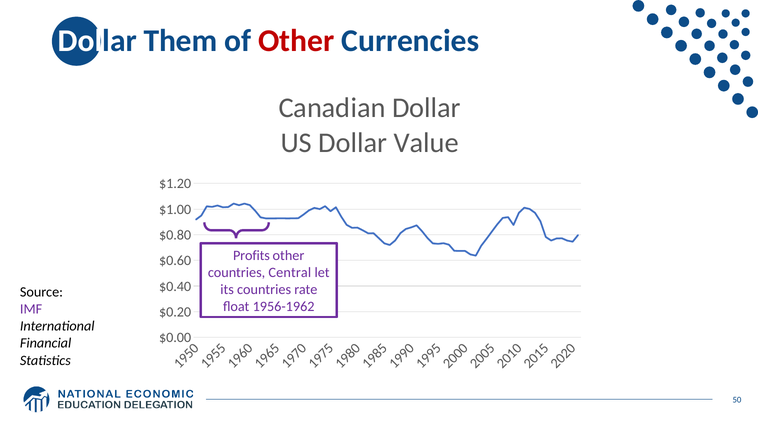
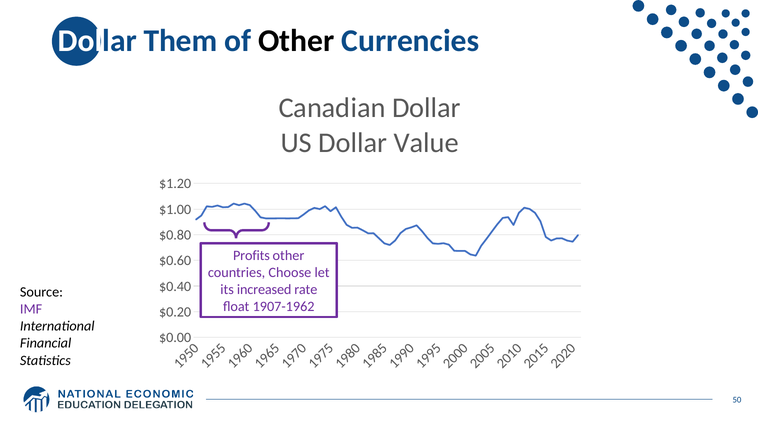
Other at (296, 41) colour: red -> black
Central: Central -> Choose
its countries: countries -> increased
1956-1962: 1956-1962 -> 1907-1962
